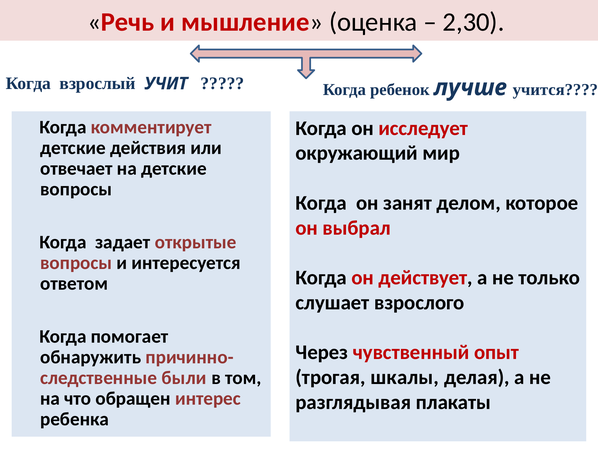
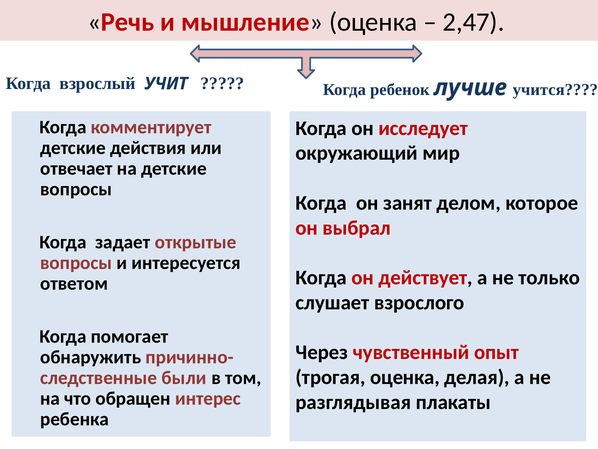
2,30: 2,30 -> 2,47
трогая шкалы: шкалы -> оценка
